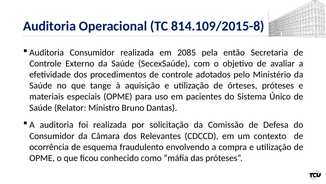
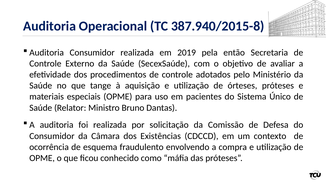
814.109/2015-8: 814.109/2015-8 -> 387.940/2015-8
2085: 2085 -> 2019
Relevantes: Relevantes -> Existências
